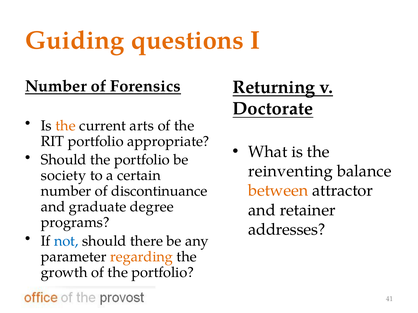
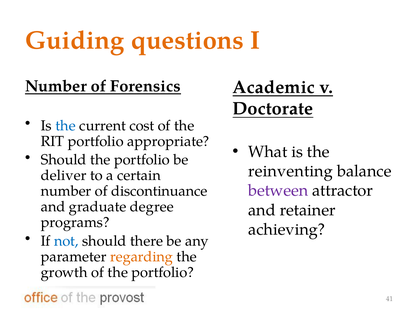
Returning: Returning -> Academic
the at (66, 126) colour: orange -> blue
arts: arts -> cost
society: society -> deliver
between colour: orange -> purple
addresses: addresses -> achieving
